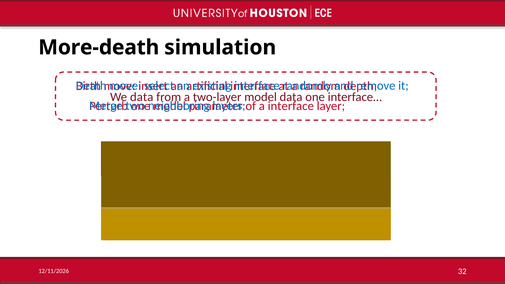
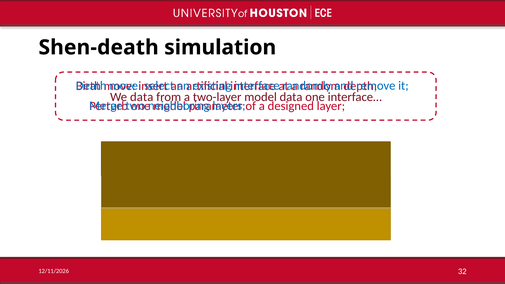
More-death: More-death -> Shen-death
a interface: interface -> designed
